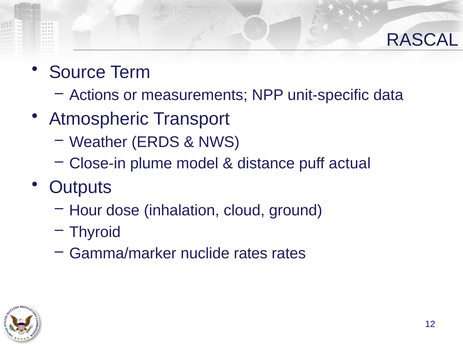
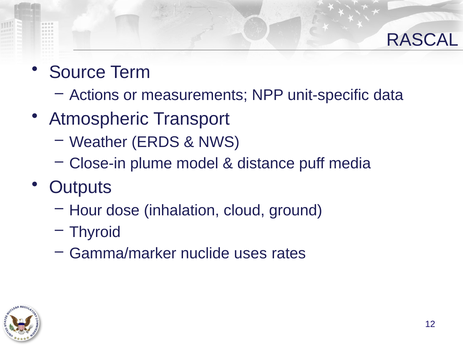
actual: actual -> media
nuclide rates: rates -> uses
